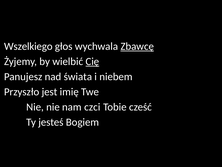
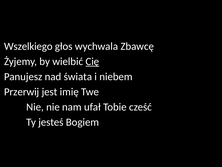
Zbawcę underline: present -> none
Przyszło: Przyszło -> Przerwij
czci: czci -> ufał
